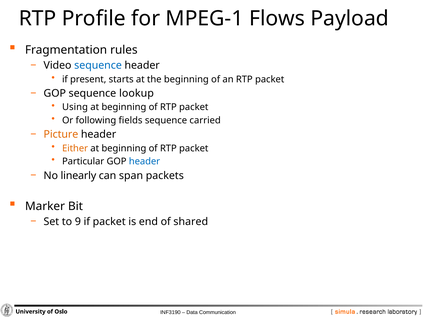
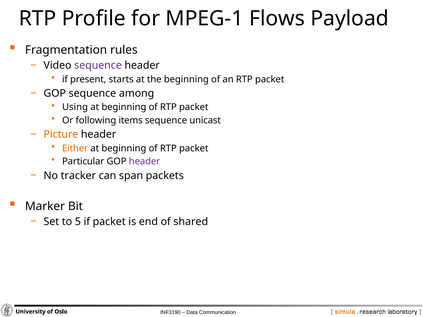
sequence at (98, 66) colour: blue -> purple
lookup: lookup -> among
fields: fields -> items
carried: carried -> unicast
header at (145, 162) colour: blue -> purple
linearly: linearly -> tracker
9: 9 -> 5
